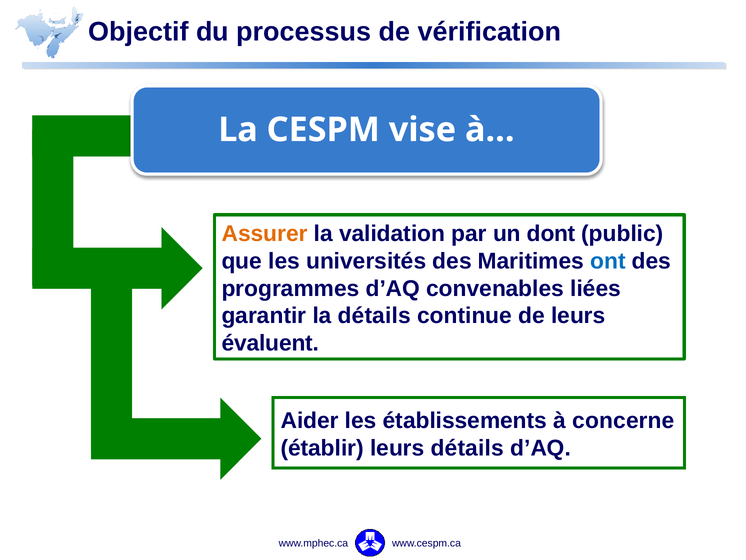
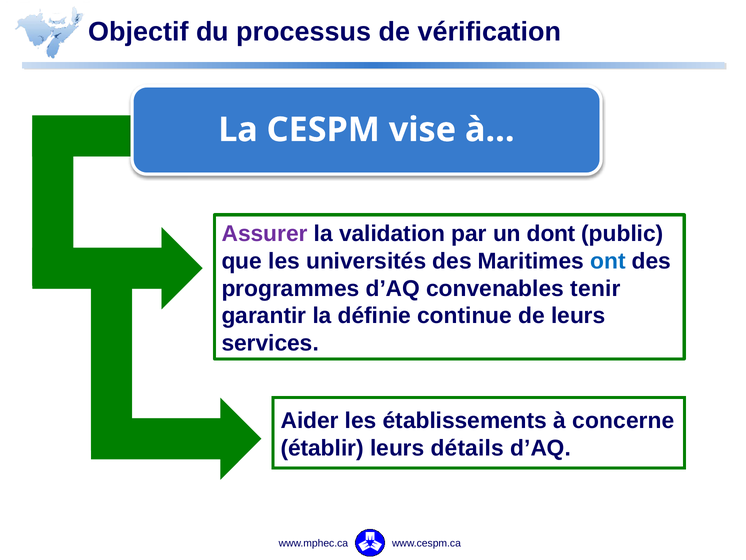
Assurer colour: orange -> purple
liées: liées -> tenir
la détails: détails -> définie
évaluent: évaluent -> services
